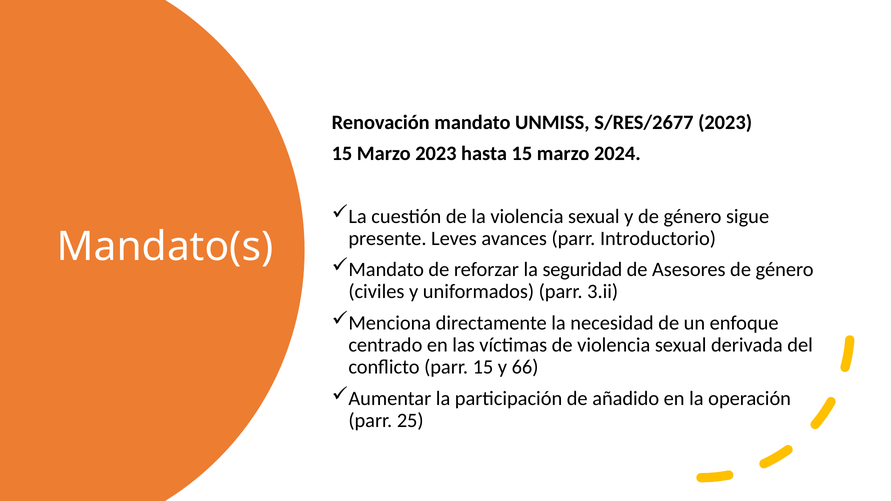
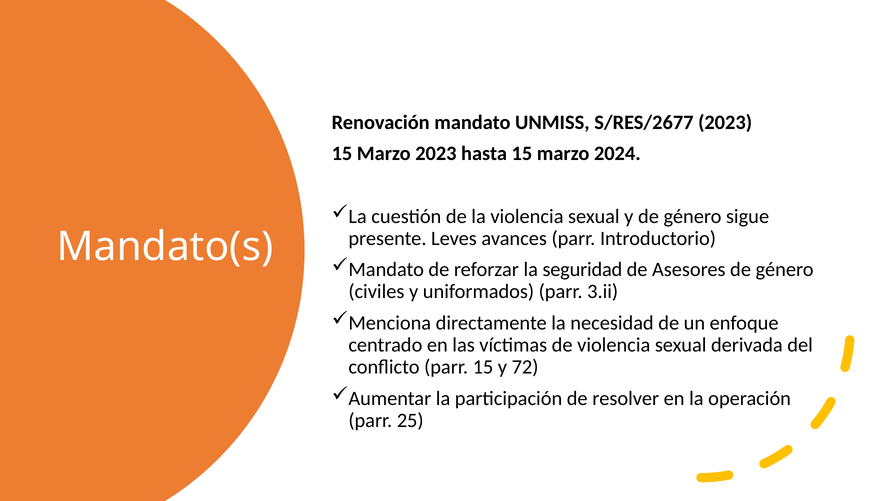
66: 66 -> 72
añadido: añadido -> resolver
